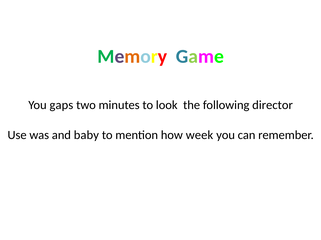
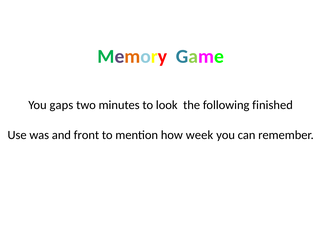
director: director -> finished
baby: baby -> front
